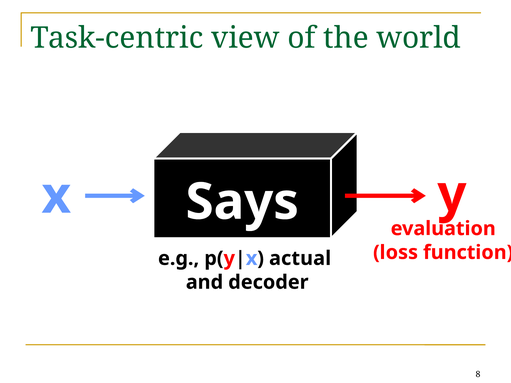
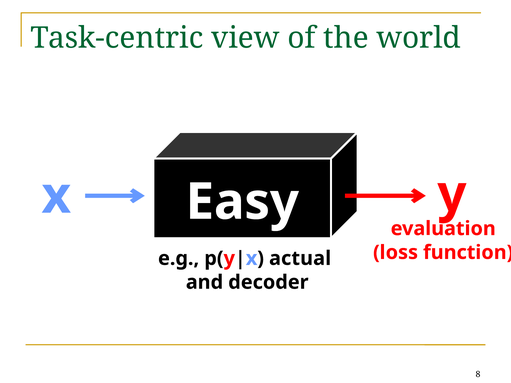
Says: Says -> Easy
